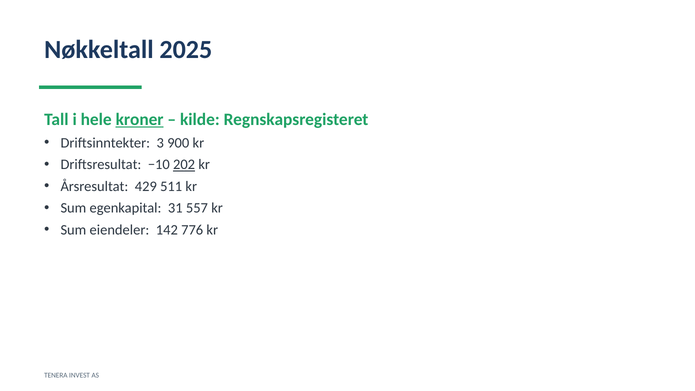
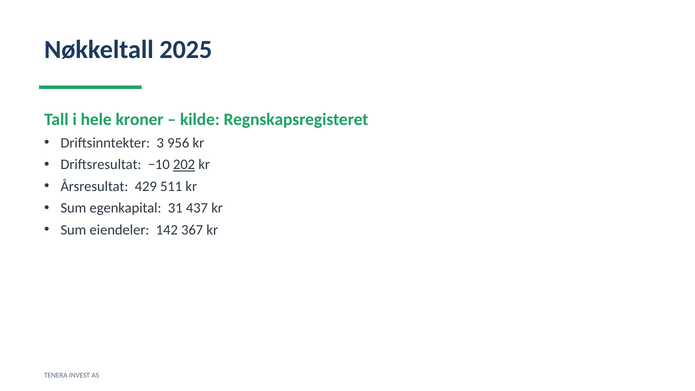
kroner underline: present -> none
900: 900 -> 956
557: 557 -> 437
776: 776 -> 367
